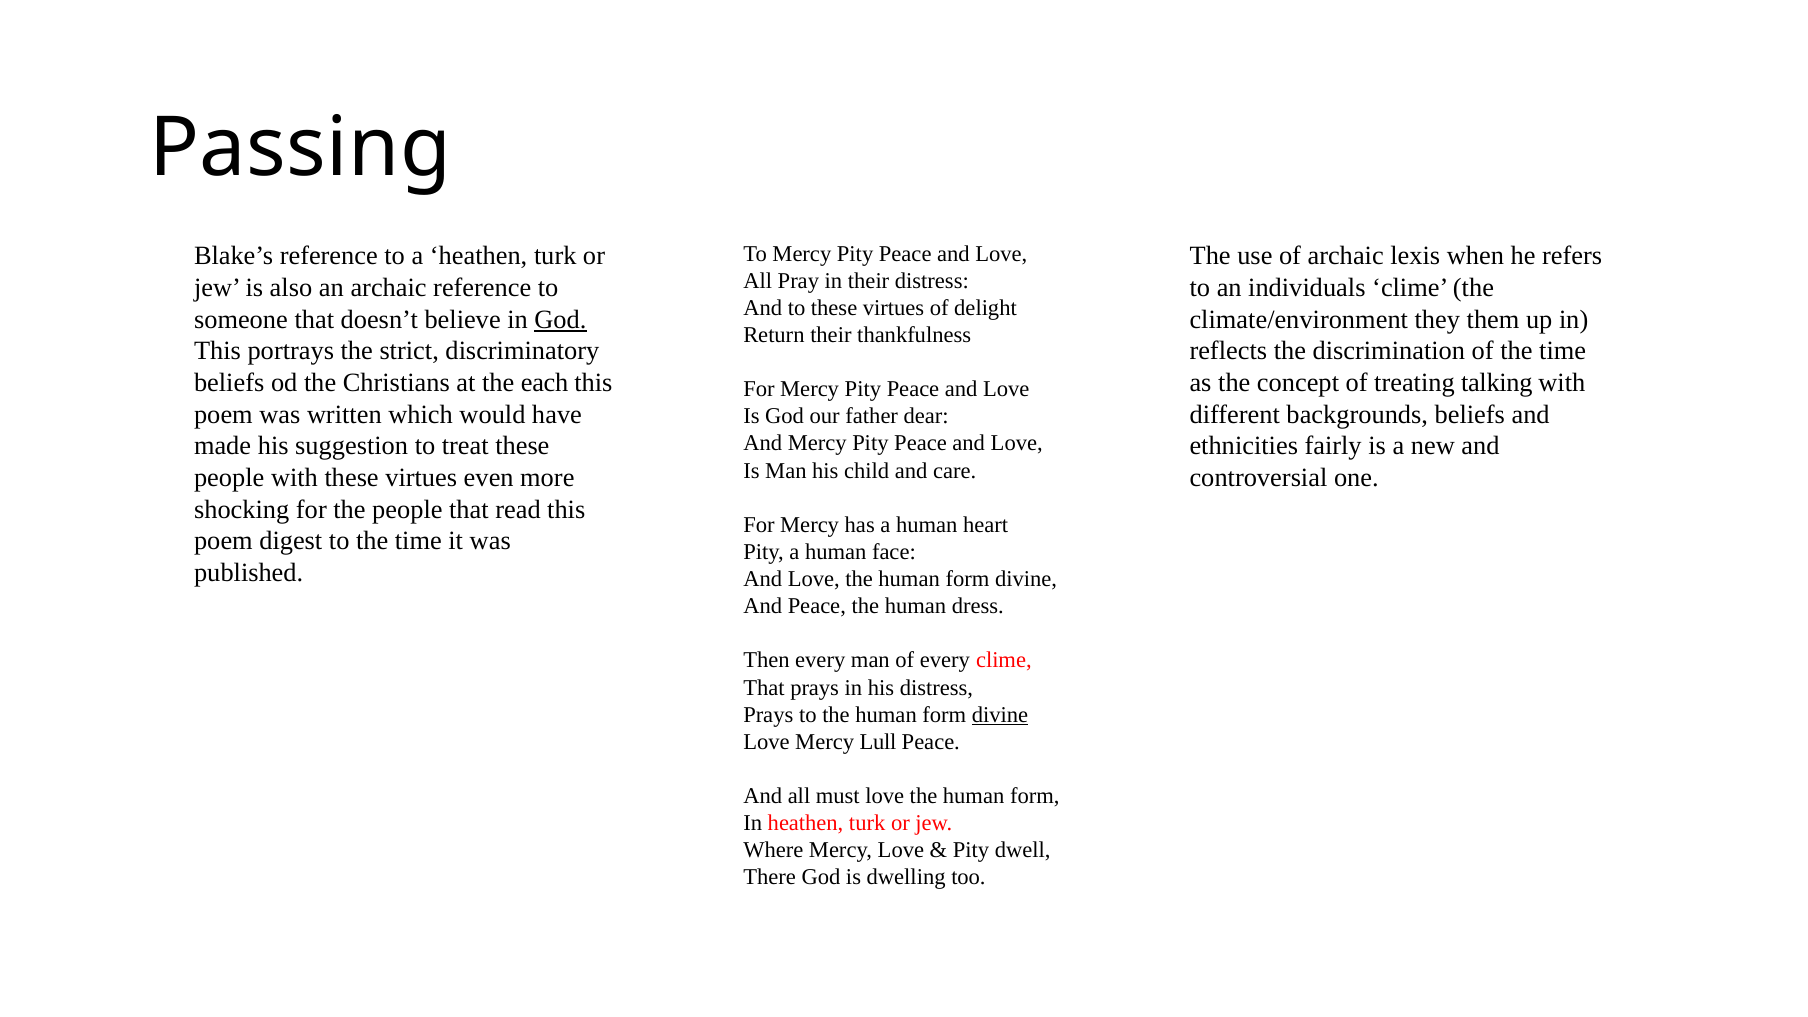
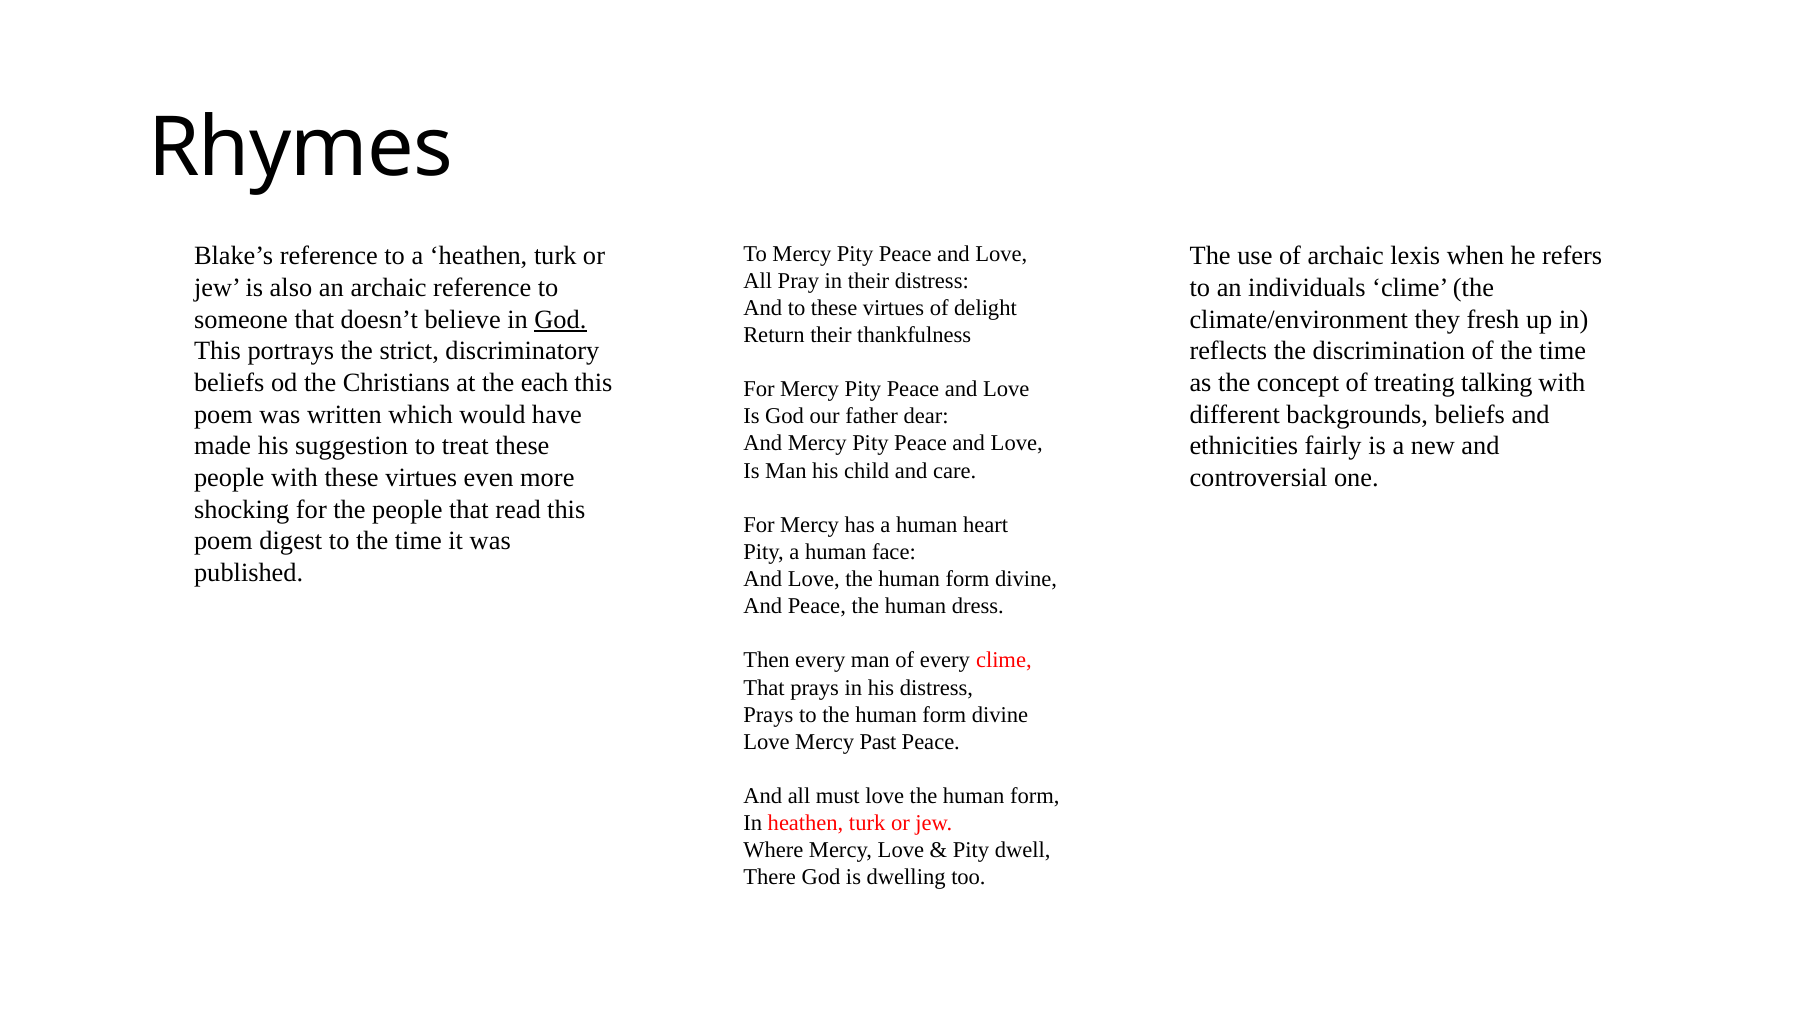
Passing: Passing -> Rhymes
them: them -> fresh
divine at (1000, 715) underline: present -> none
Lull: Lull -> Past
